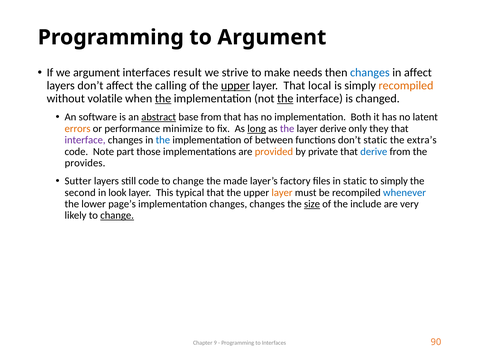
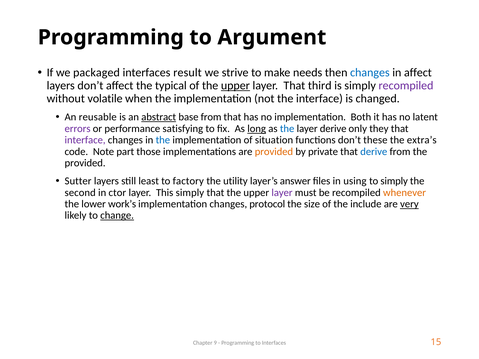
we argument: argument -> packaged
calling: calling -> typical
local: local -> third
recompiled at (406, 86) colour: orange -> purple
the at (163, 99) underline: present -> none
the at (285, 99) underline: present -> none
software: software -> reusable
errors colour: orange -> purple
minimize: minimize -> satisfying
the at (287, 129) colour: purple -> blue
between: between -> situation
don’t static: static -> these
provides at (85, 163): provides -> provided
still code: code -> least
change at (188, 181): change -> factory
made: made -> utility
factory: factory -> answer
in static: static -> using
look: look -> ctor
This typical: typical -> simply
layer at (282, 193) colour: orange -> purple
whenever colour: blue -> orange
page’s: page’s -> work’s
changes changes: changes -> protocol
size underline: present -> none
very underline: none -> present
90: 90 -> 15
